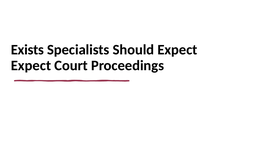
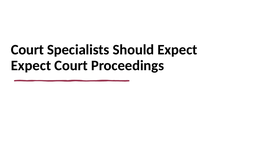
Exists at (27, 50): Exists -> Court
